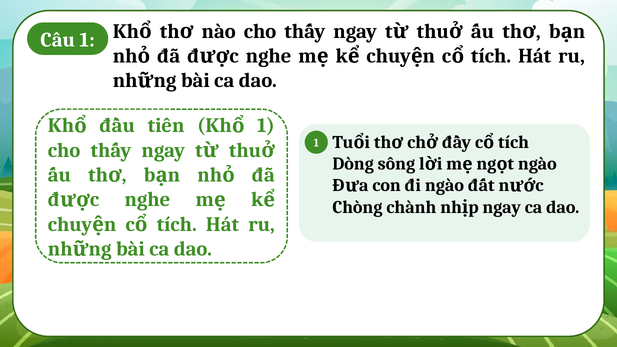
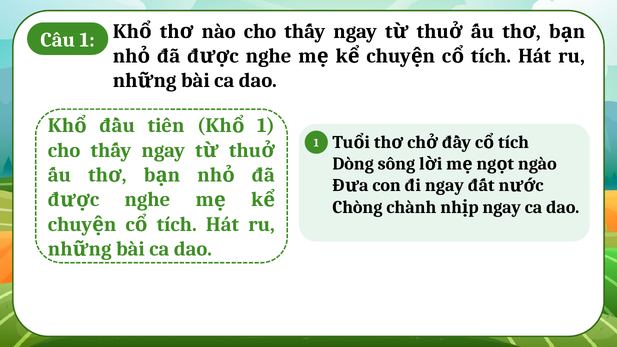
đi ngào: ngào -> ngay
